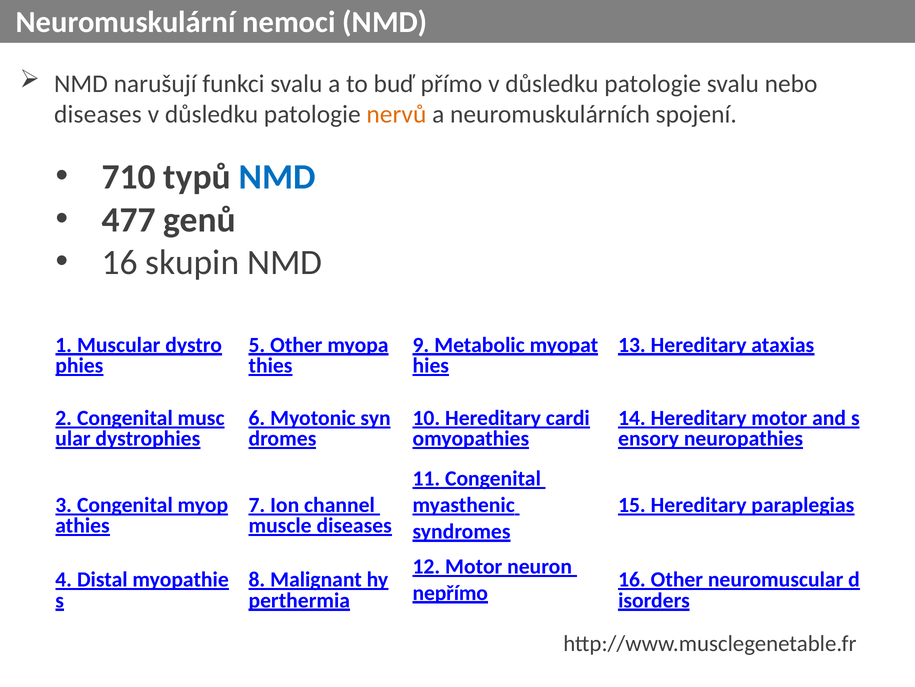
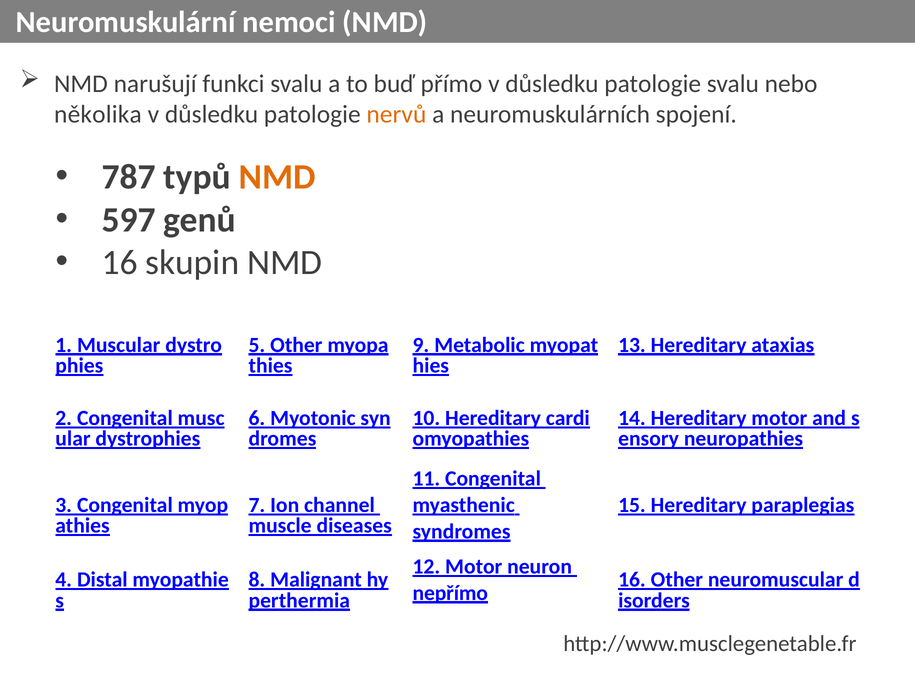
diseases at (98, 114): diseases -> několika
710: 710 -> 787
NMD at (277, 177) colour: blue -> orange
477: 477 -> 597
